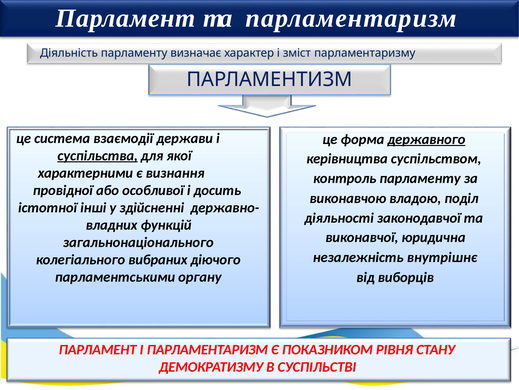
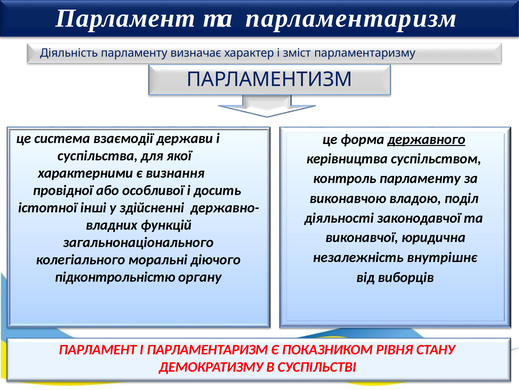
суспільства underline: present -> none
вибраних: вибраних -> моральні
парламентськими: парламентськими -> підконтрольністю
